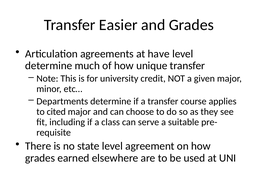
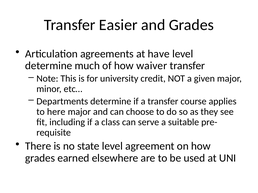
unique: unique -> waiver
cited: cited -> here
